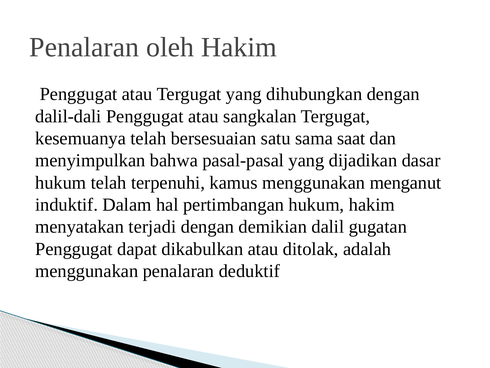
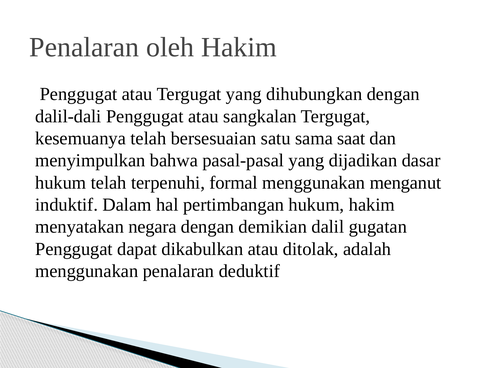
kamus: kamus -> formal
terjadi: terjadi -> negara
